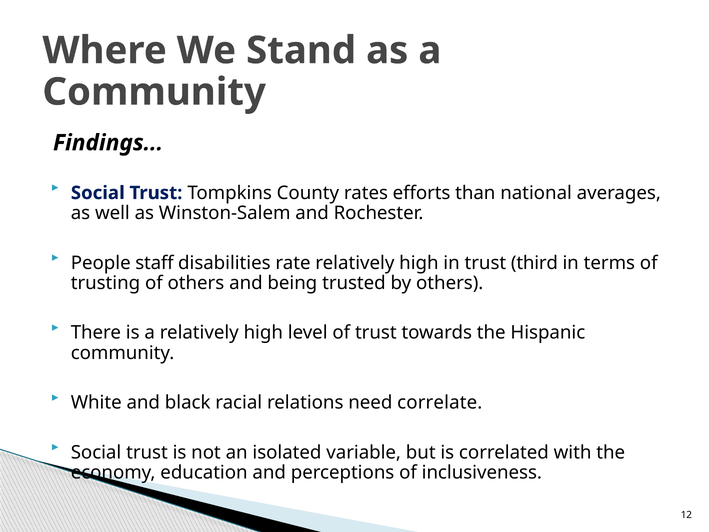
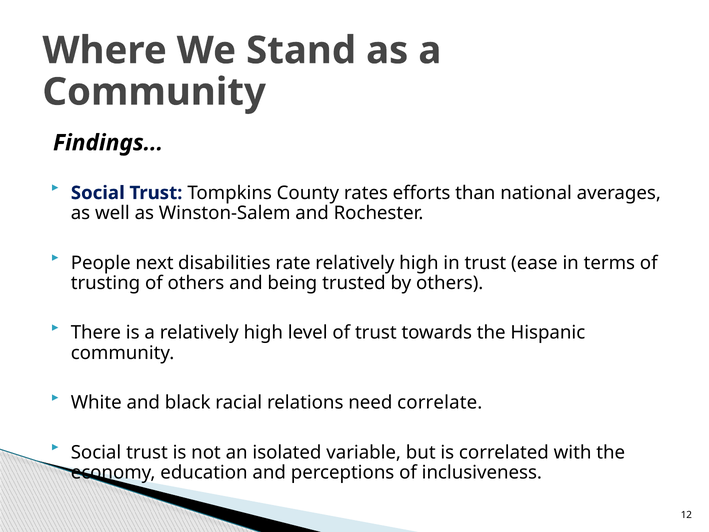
staff: staff -> next
third: third -> ease
